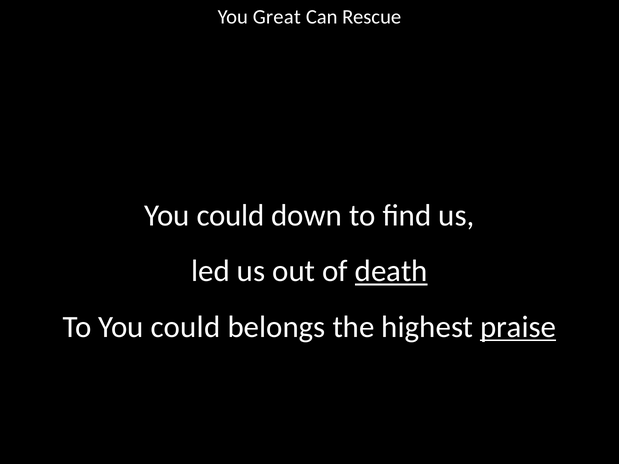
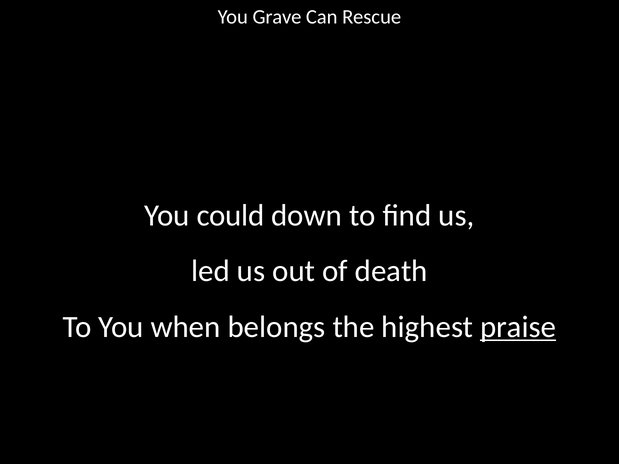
Great: Great -> Grave
death underline: present -> none
To You could: could -> when
